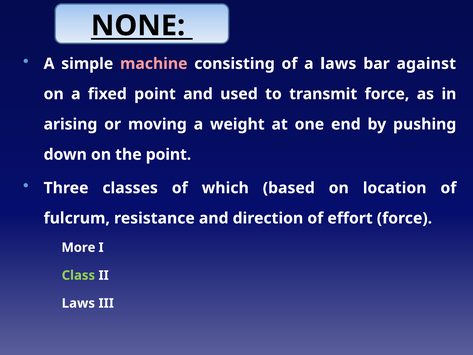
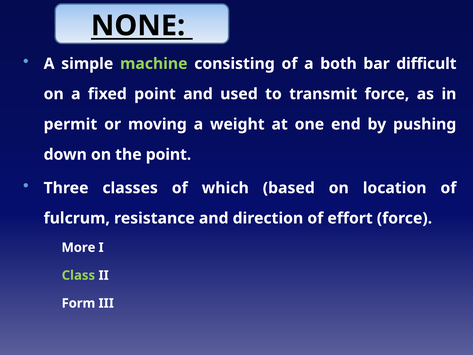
machine colour: pink -> light green
a laws: laws -> both
against: against -> difficult
arising: arising -> permit
Laws at (78, 303): Laws -> Form
